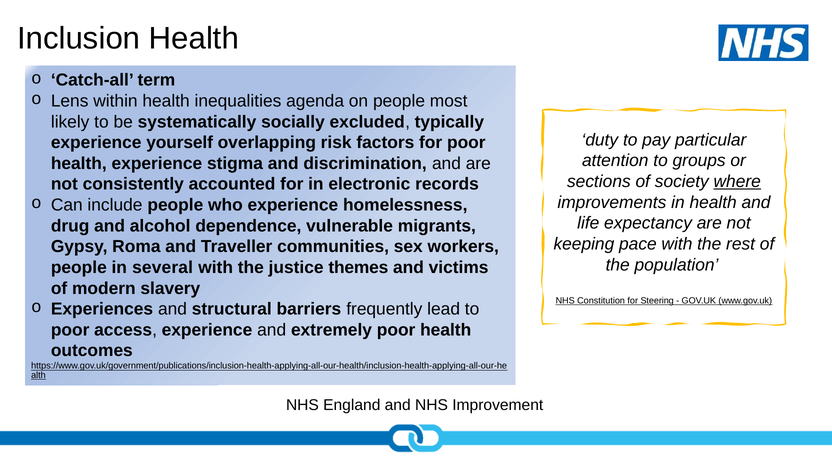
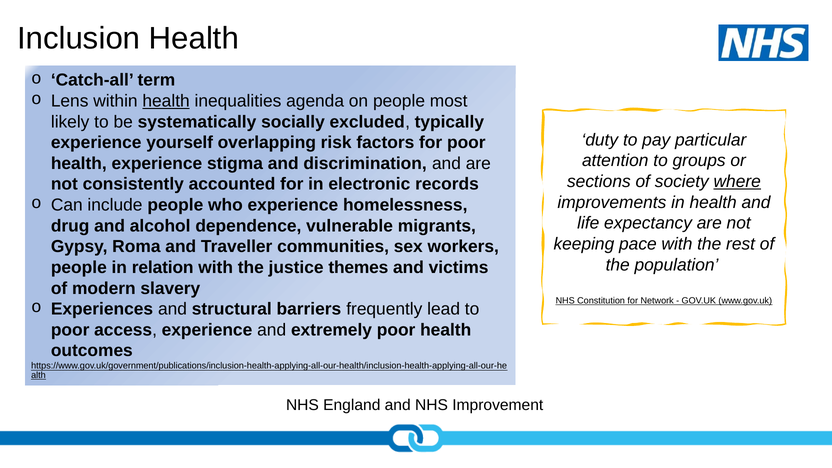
health at (166, 101) underline: none -> present
several: several -> relation
Steering: Steering -> Network
